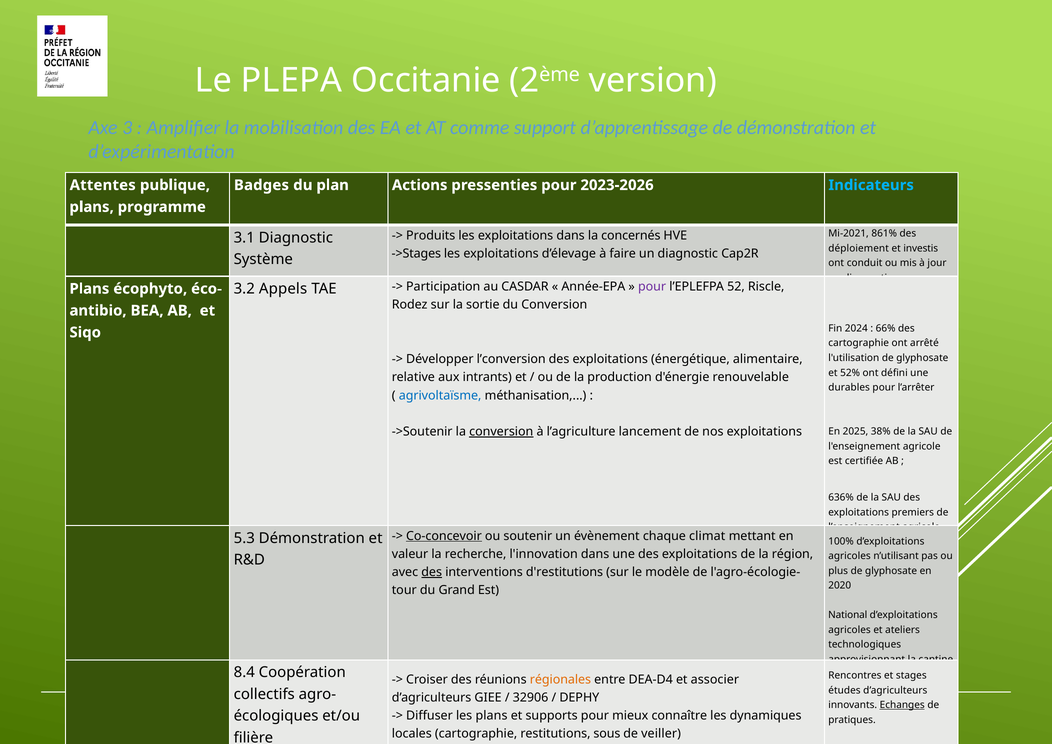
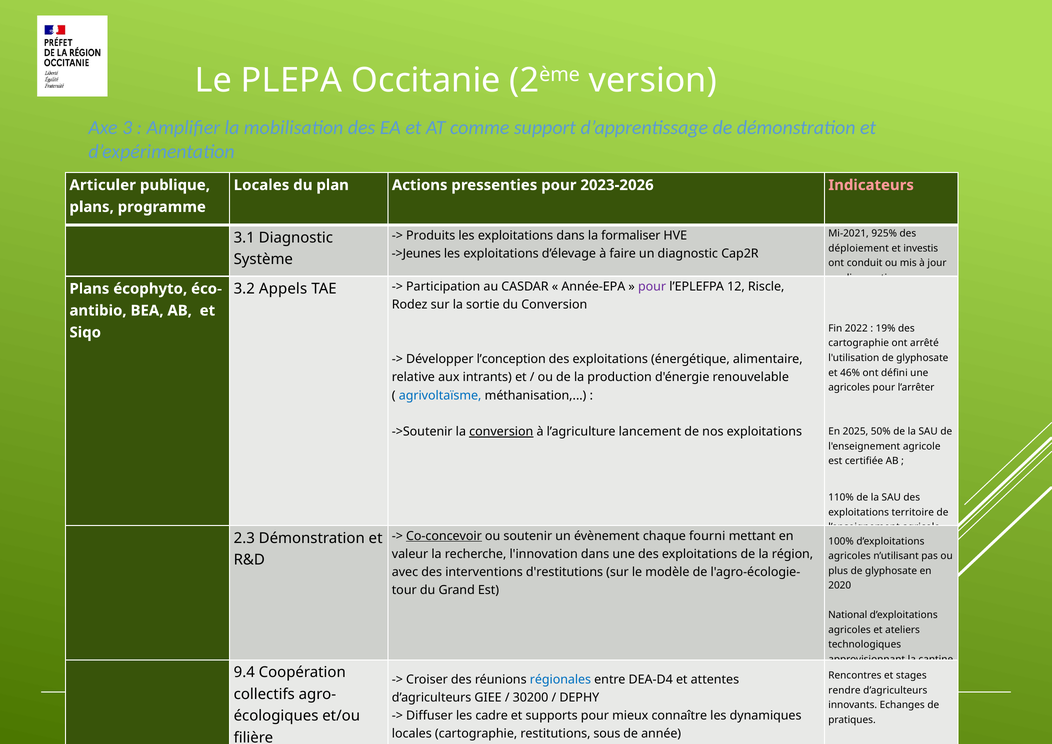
Attentes: Attentes -> Articuler
Badges at (261, 185): Badges -> Locales
Indicateurs colour: light blue -> pink
861%: 861% -> 925%
concernés: concernés -> formaliser
->Stages: ->Stages -> ->Jeunes
52: 52 -> 12
2024: 2024 -> 2022
66%: 66% -> 19%
l’conversion: l’conversion -> l’conception
52%: 52% -> 46%
durables at (849, 387): durables -> agricoles
38%: 38% -> 50%
636%: 636% -> 110%
premiers: premiers -> territoire
climat: climat -> fourni
5.3: 5.3 -> 2.3
des at (432, 572) underline: present -> none
8.4: 8.4 -> 9.4
régionales colour: orange -> blue
associer: associer -> attentes
études at (844, 690): études -> rendre
32906: 32906 -> 30200
Echanges underline: present -> none
les plans: plans -> cadre
veiller: veiller -> année
